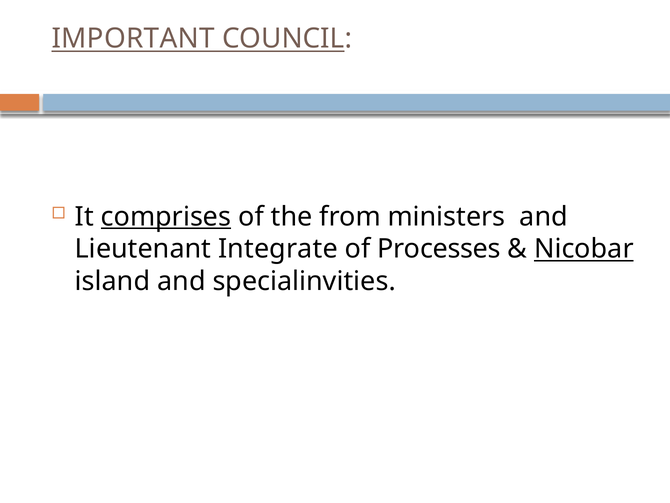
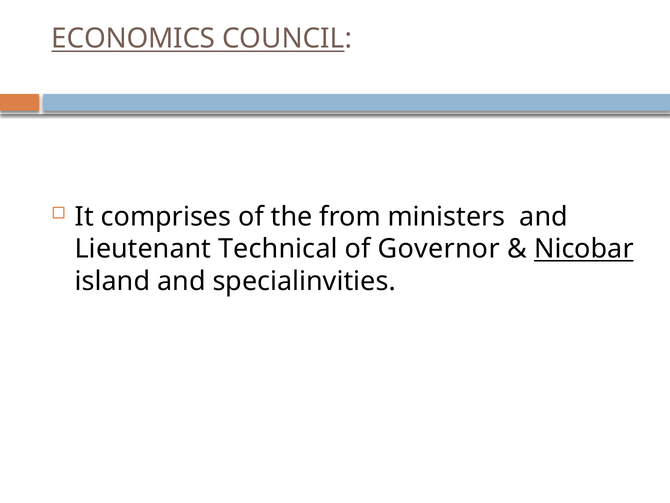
IMPORTANT: IMPORTANT -> ECONOMICS
comprises underline: present -> none
Integrate: Integrate -> Technical
Processes: Processes -> Governor
